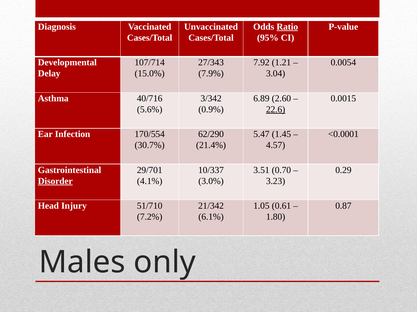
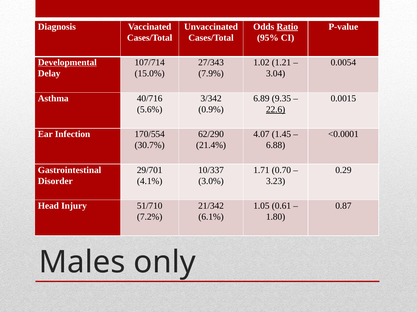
Developmental underline: none -> present
7.92: 7.92 -> 1.02
2.60: 2.60 -> 9.35
5.47: 5.47 -> 4.07
4.57: 4.57 -> 6.88
3.51: 3.51 -> 1.71
Disorder underline: present -> none
